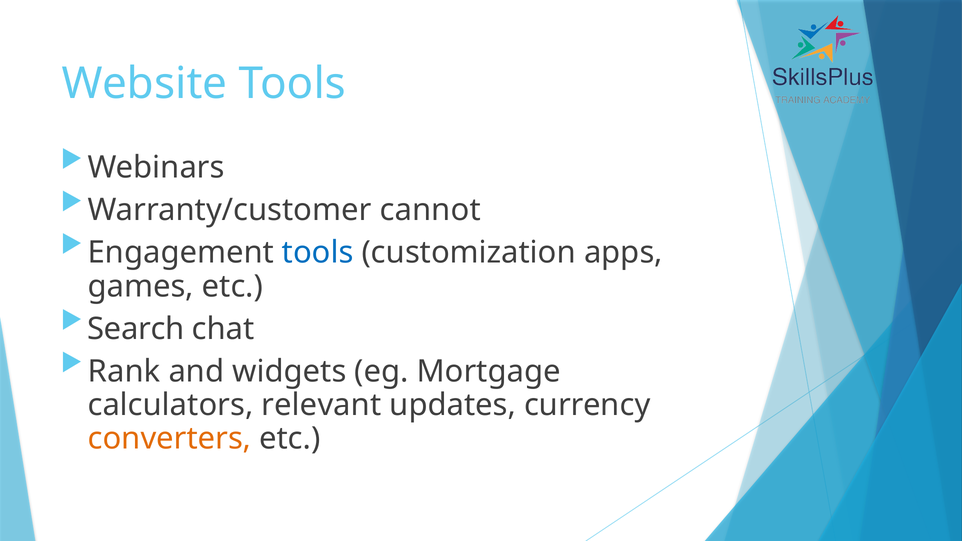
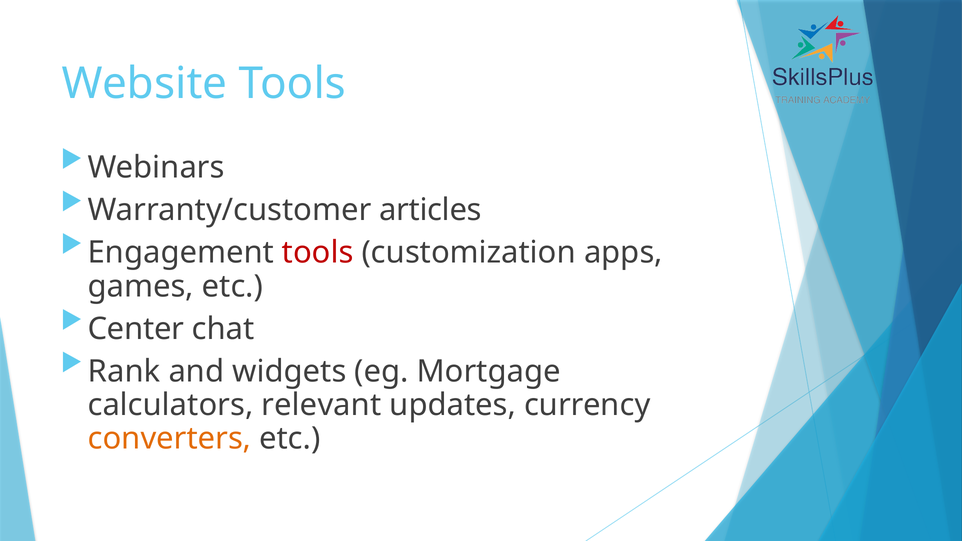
cannot: cannot -> articles
tools at (318, 253) colour: blue -> red
Search: Search -> Center
